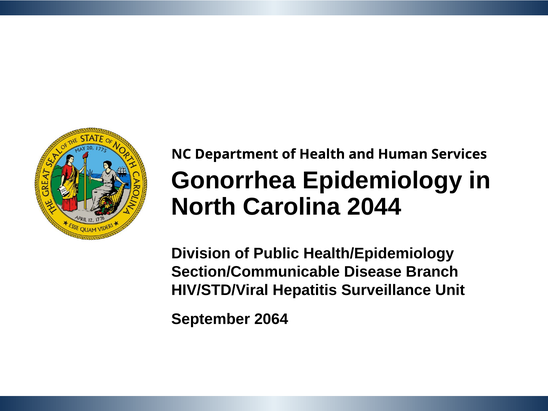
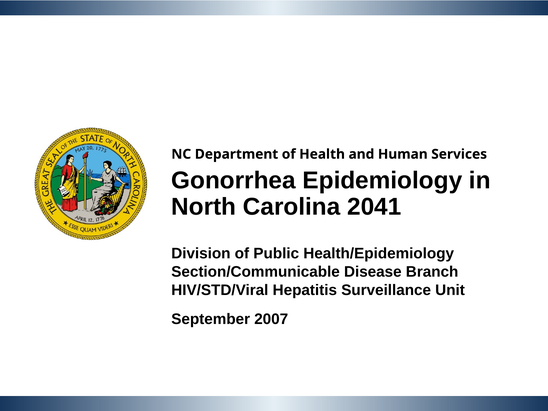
2044: 2044 -> 2041
2064: 2064 -> 2007
